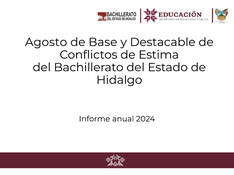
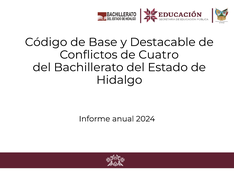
Agosto: Agosto -> Código
Estima: Estima -> Cuatro
